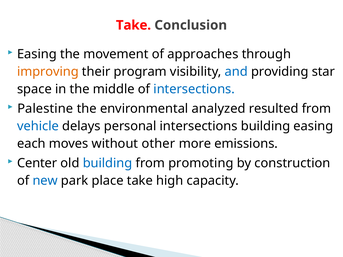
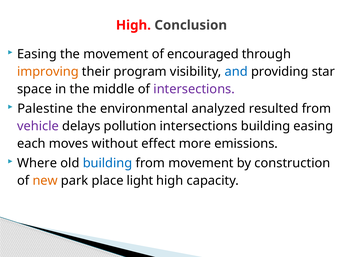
Take at (133, 25): Take -> High
approaches: approaches -> encouraged
intersections at (194, 89) colour: blue -> purple
vehicle colour: blue -> purple
personal: personal -> pollution
other: other -> effect
Center: Center -> Where
from promoting: promoting -> movement
new colour: blue -> orange
place take: take -> light
